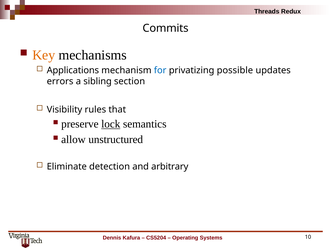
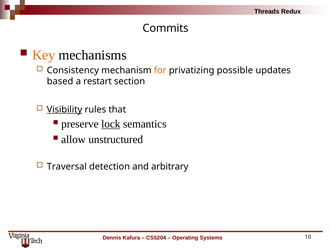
Applications: Applications -> Consistency
for colour: blue -> orange
errors: errors -> based
sibling: sibling -> restart
Visibility underline: none -> present
Eliminate: Eliminate -> Traversal
